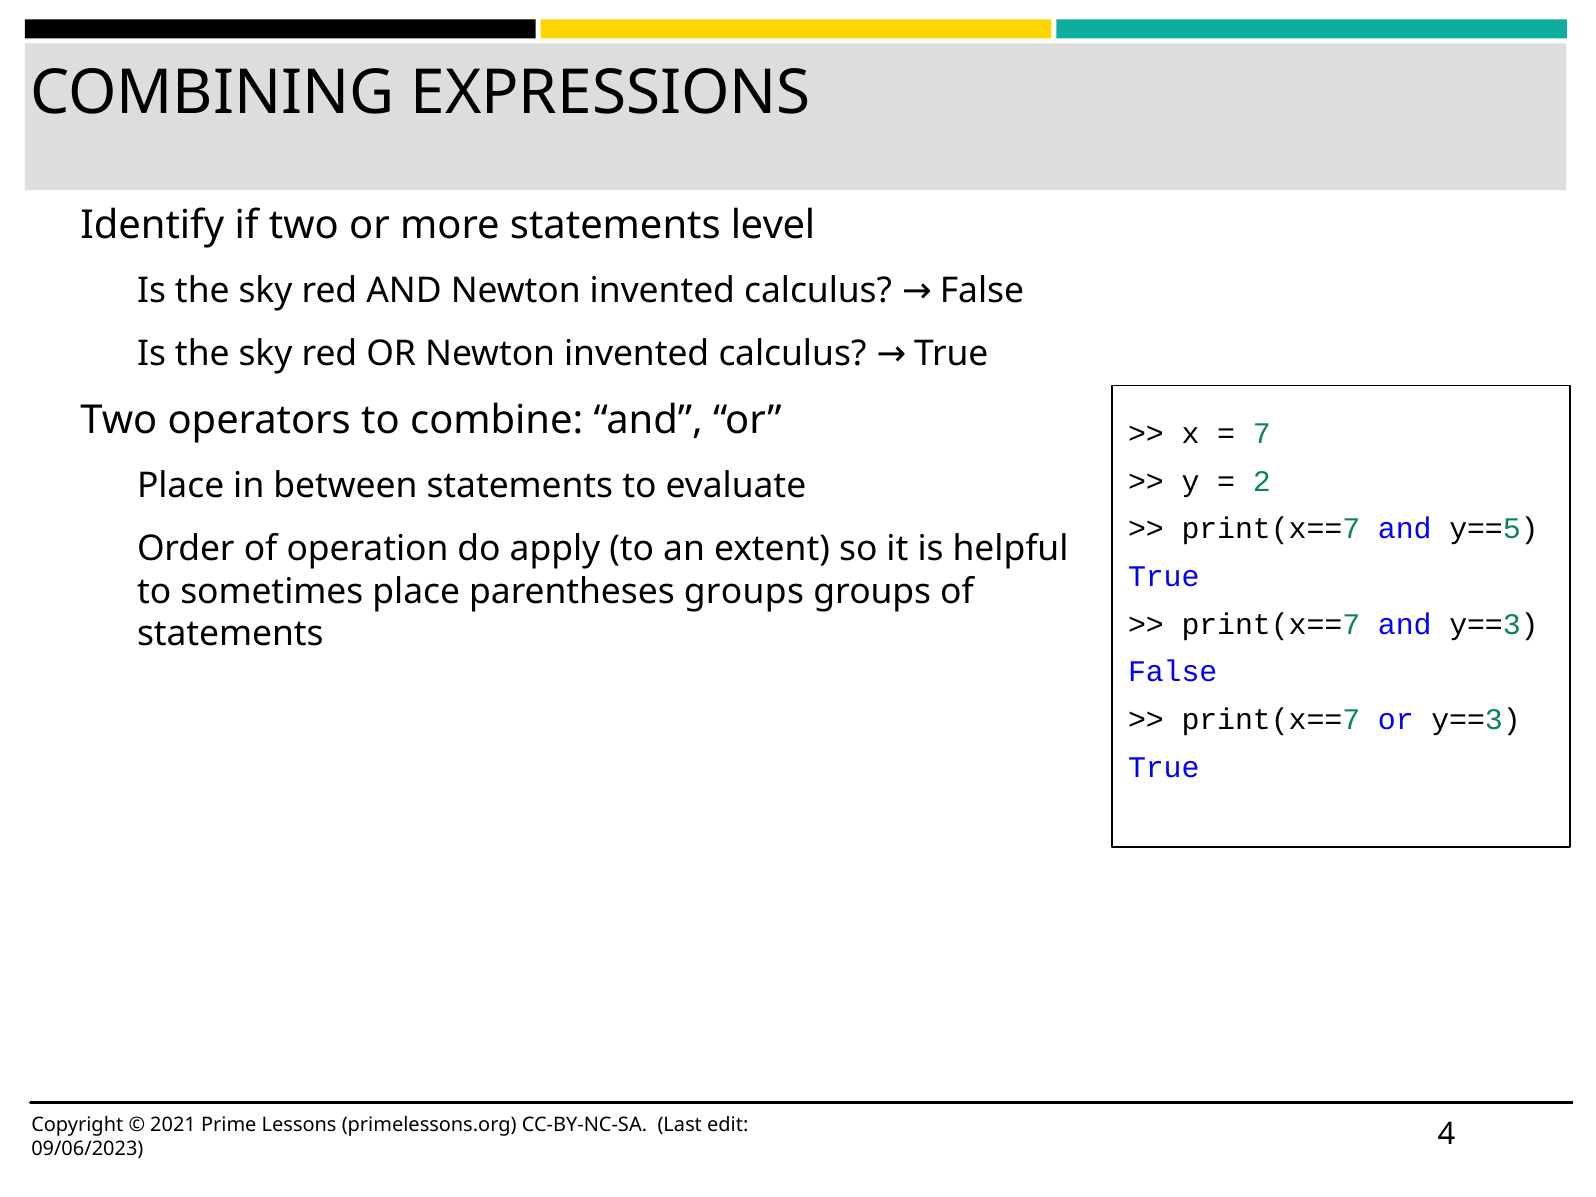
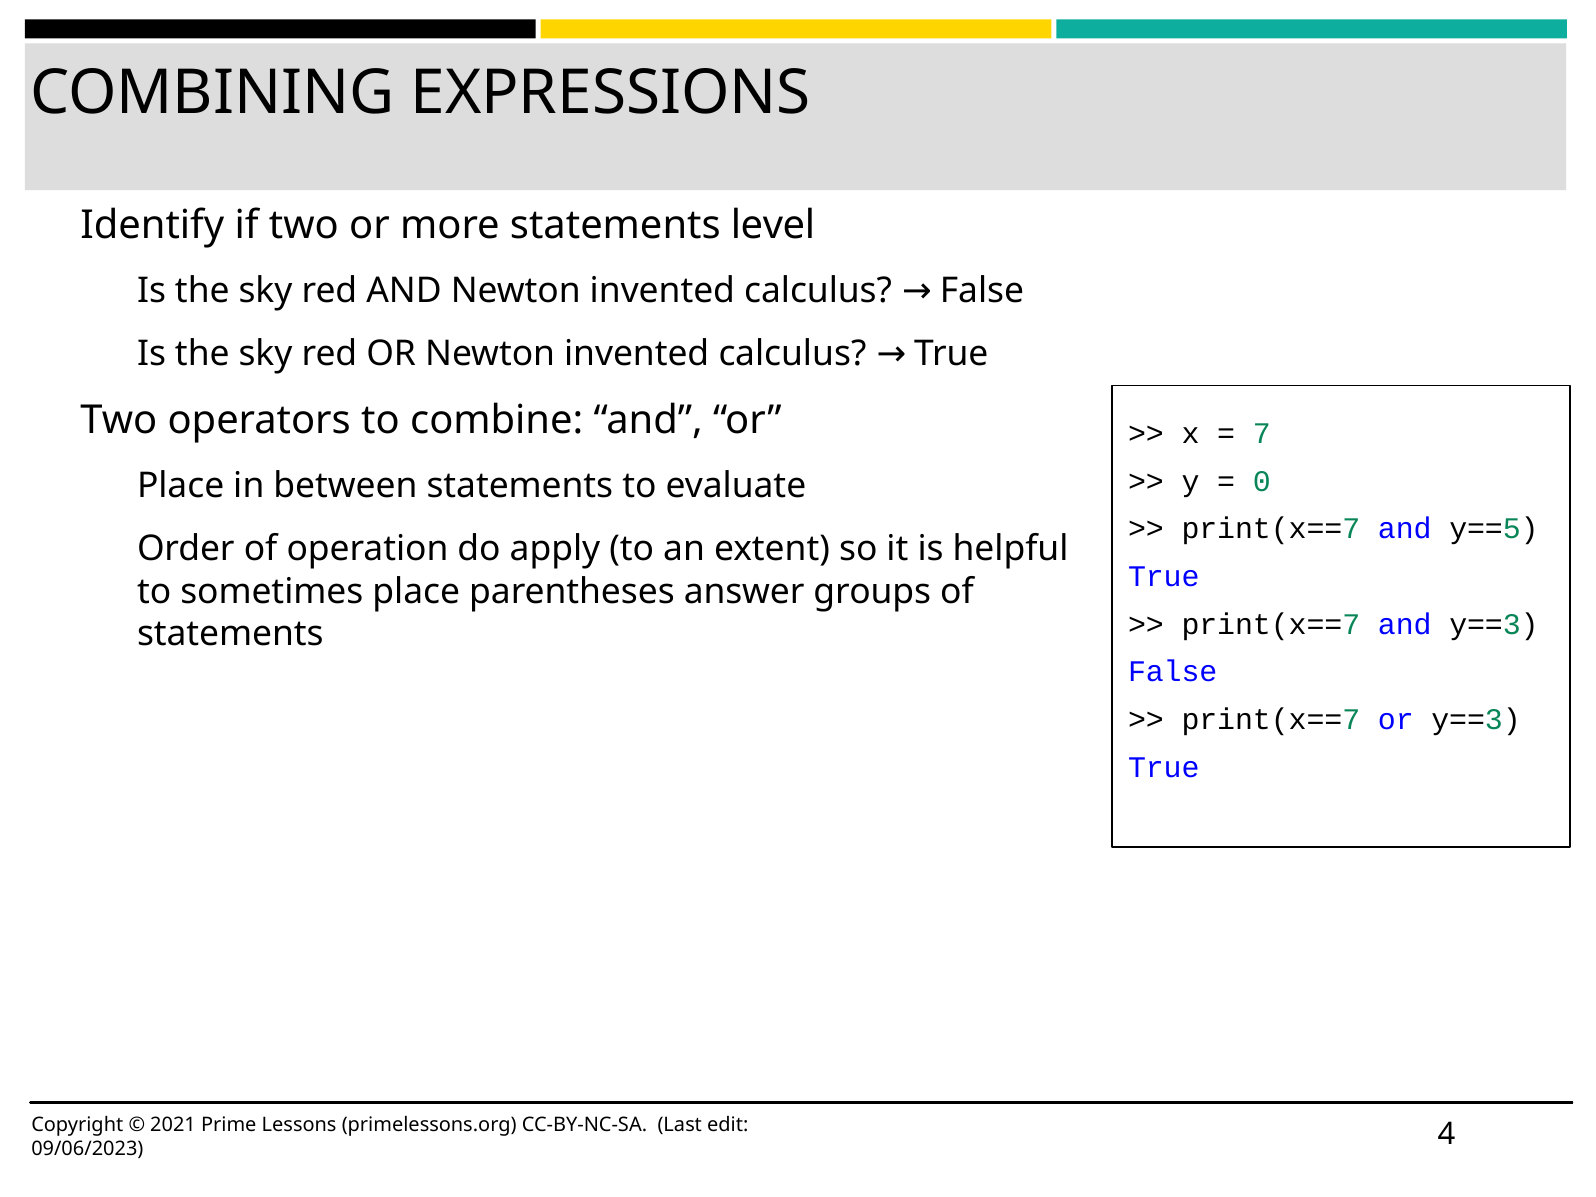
2: 2 -> 0
parentheses groups: groups -> answer
